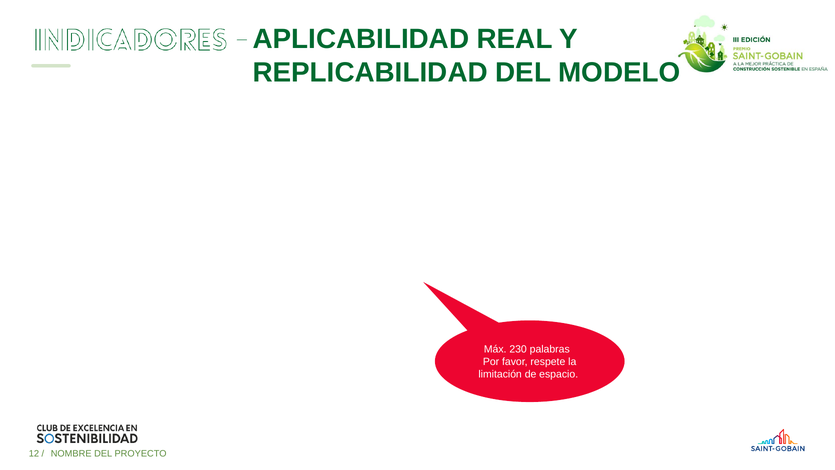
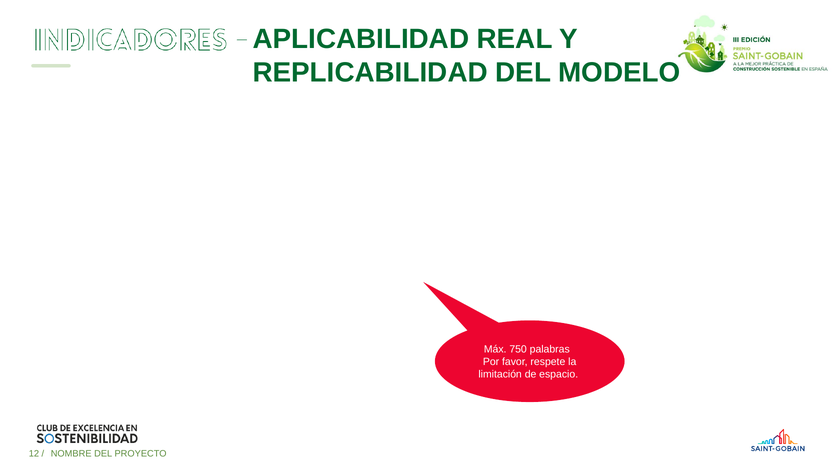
230: 230 -> 750
